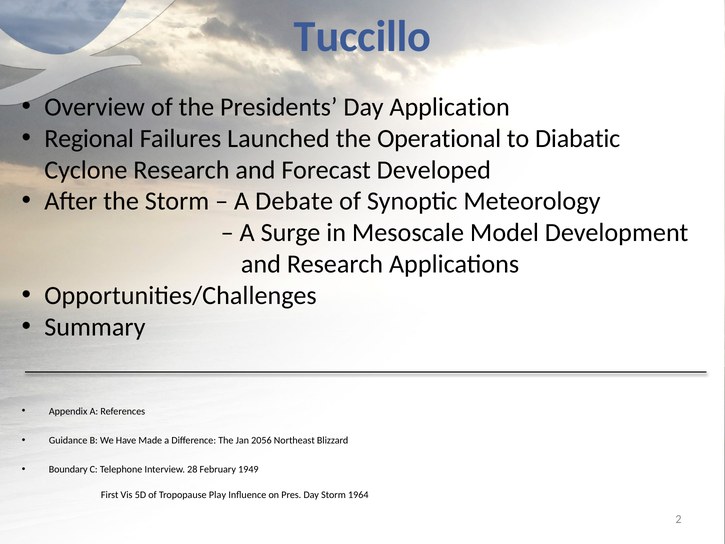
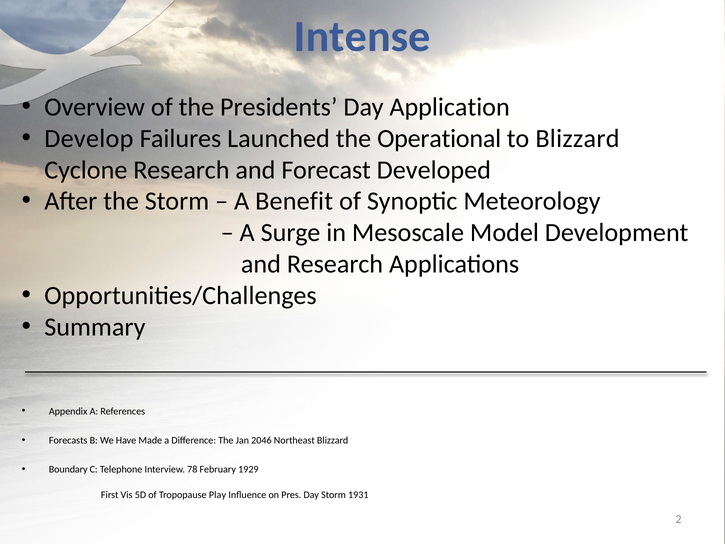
Tuccillo: Tuccillo -> Intense
Regional: Regional -> Develop
to Diabatic: Diabatic -> Blizzard
Debate: Debate -> Benefit
Guidance: Guidance -> Forecasts
2056: 2056 -> 2046
28: 28 -> 78
1949: 1949 -> 1929
1964: 1964 -> 1931
